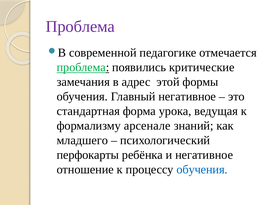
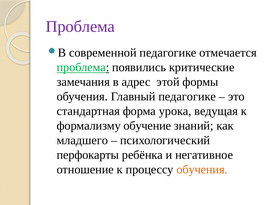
Главный негативное: негативное -> педагогике
арсенале: арсенале -> обучение
обучения at (202, 170) colour: blue -> orange
